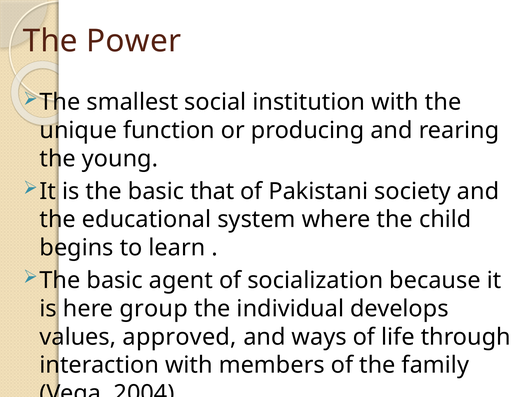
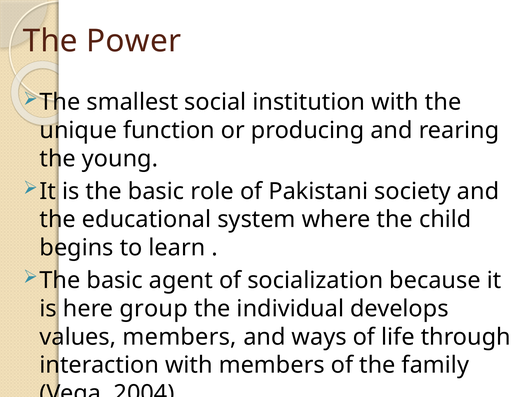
that: that -> role
values approved: approved -> members
